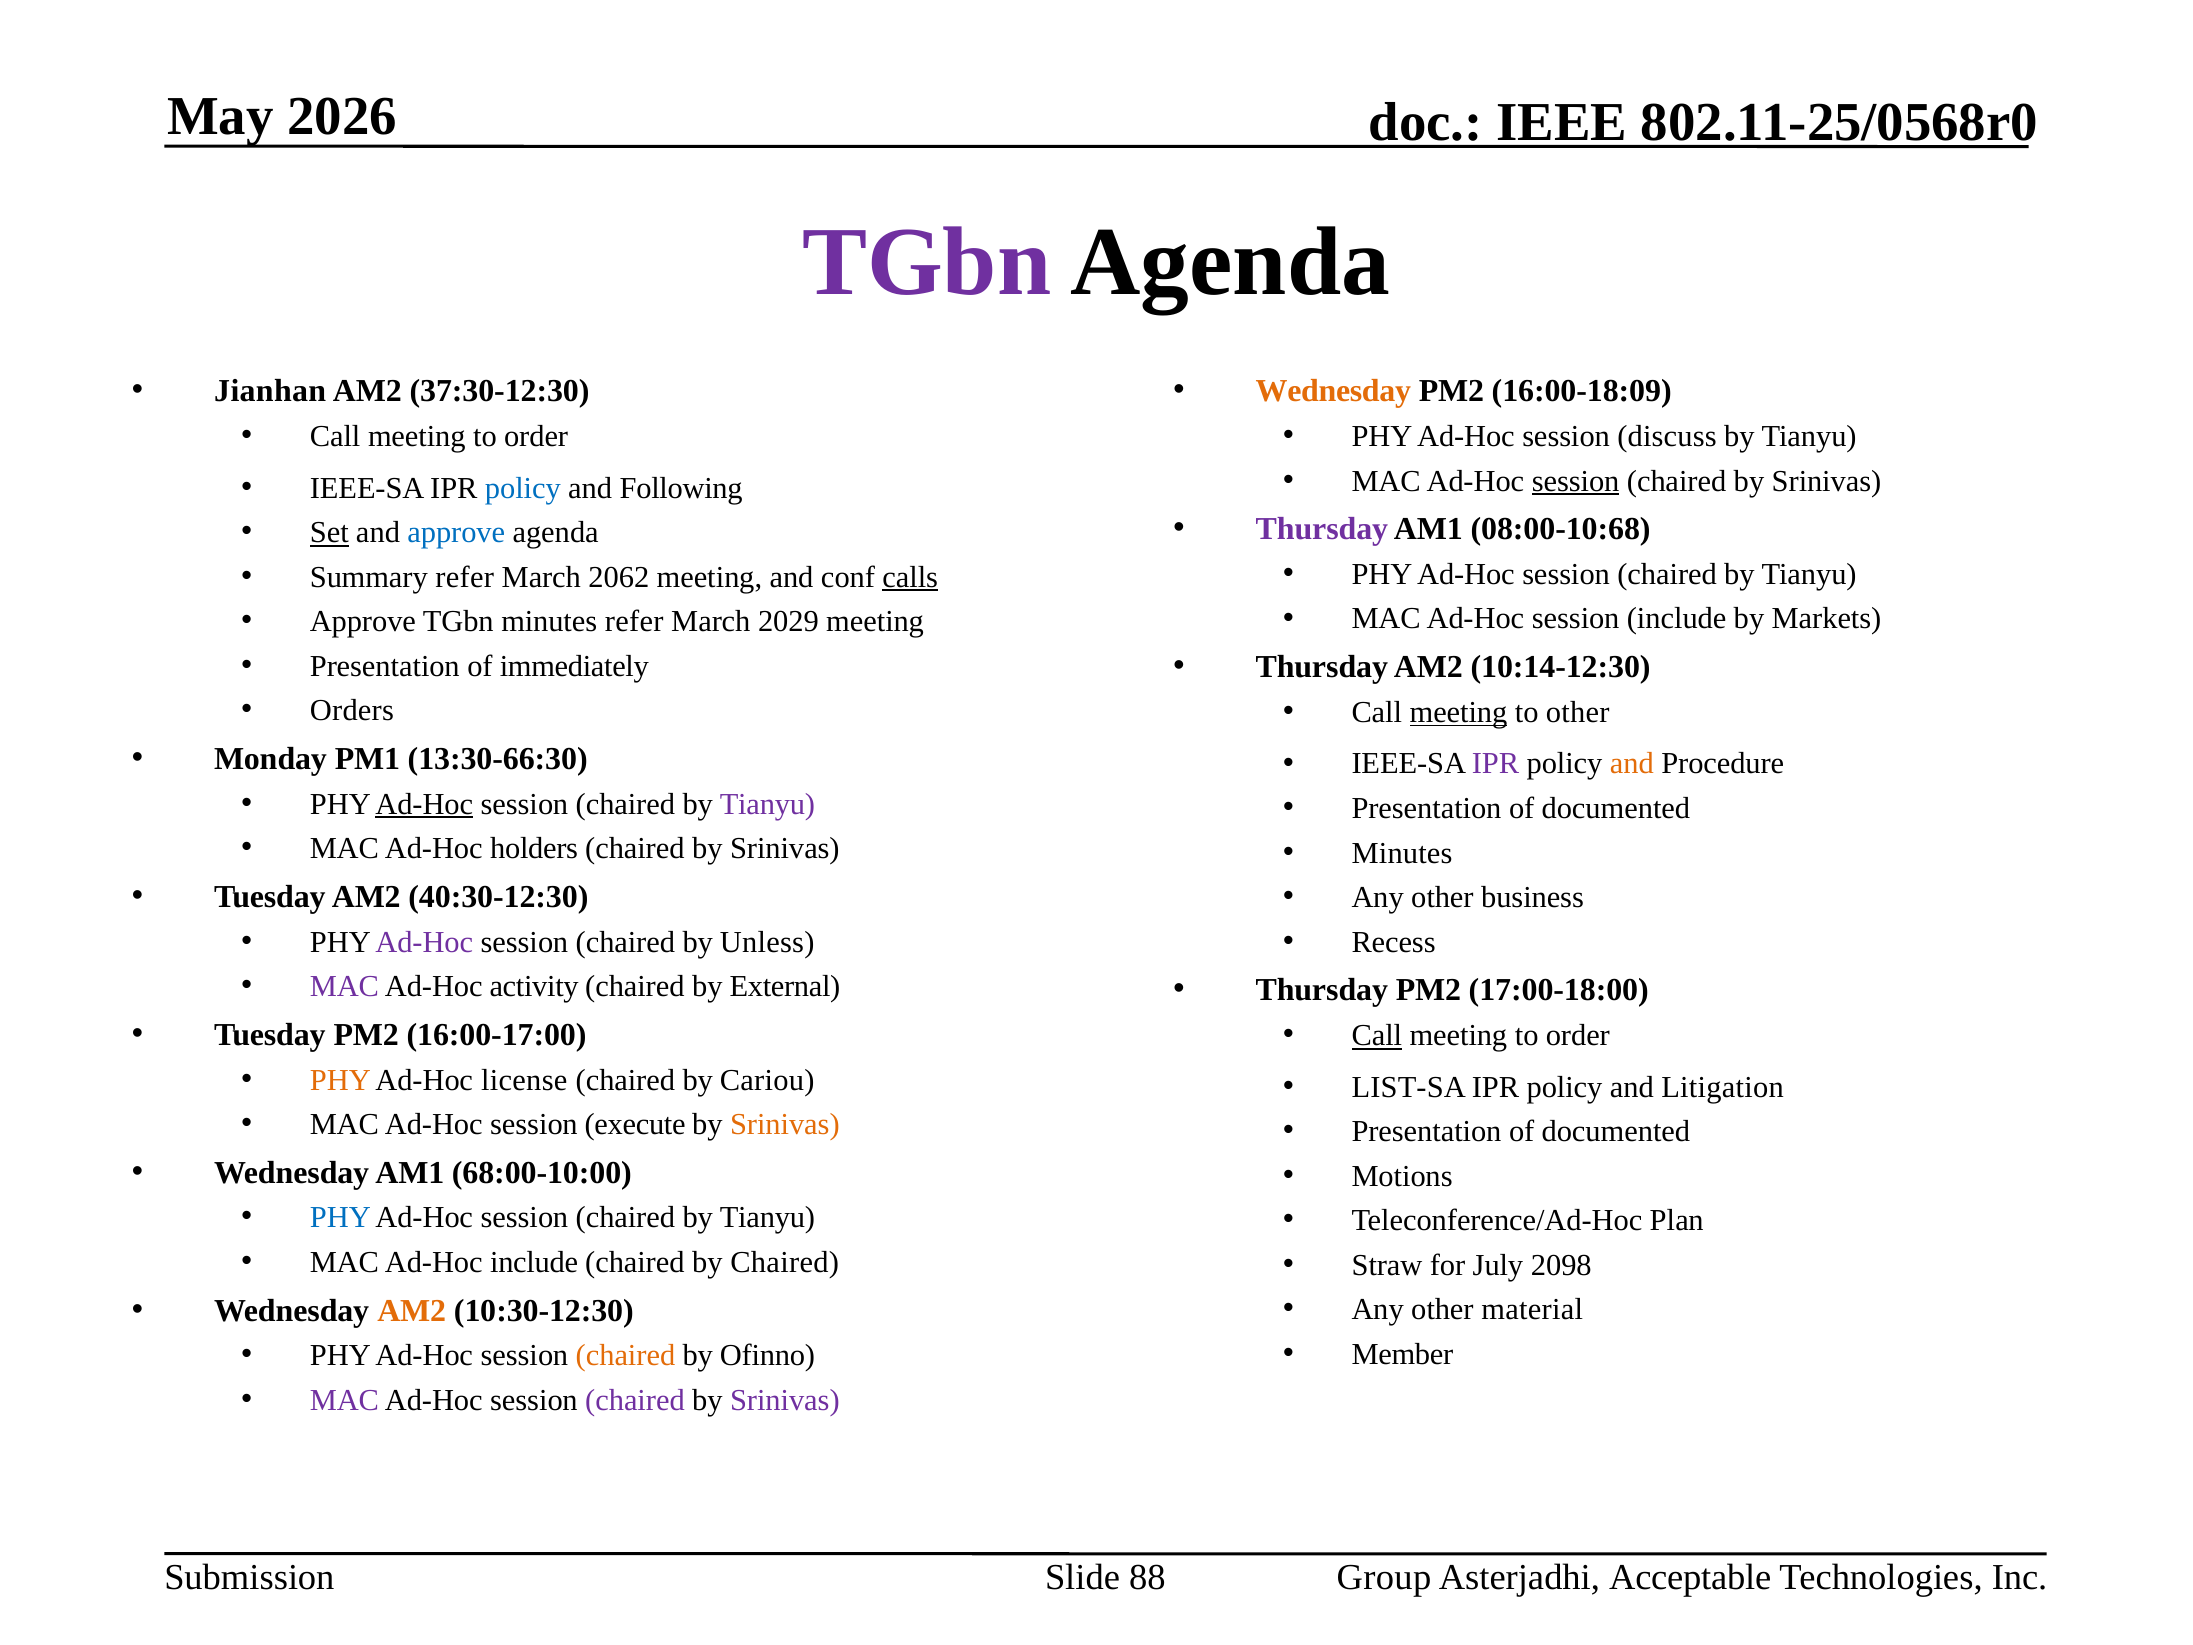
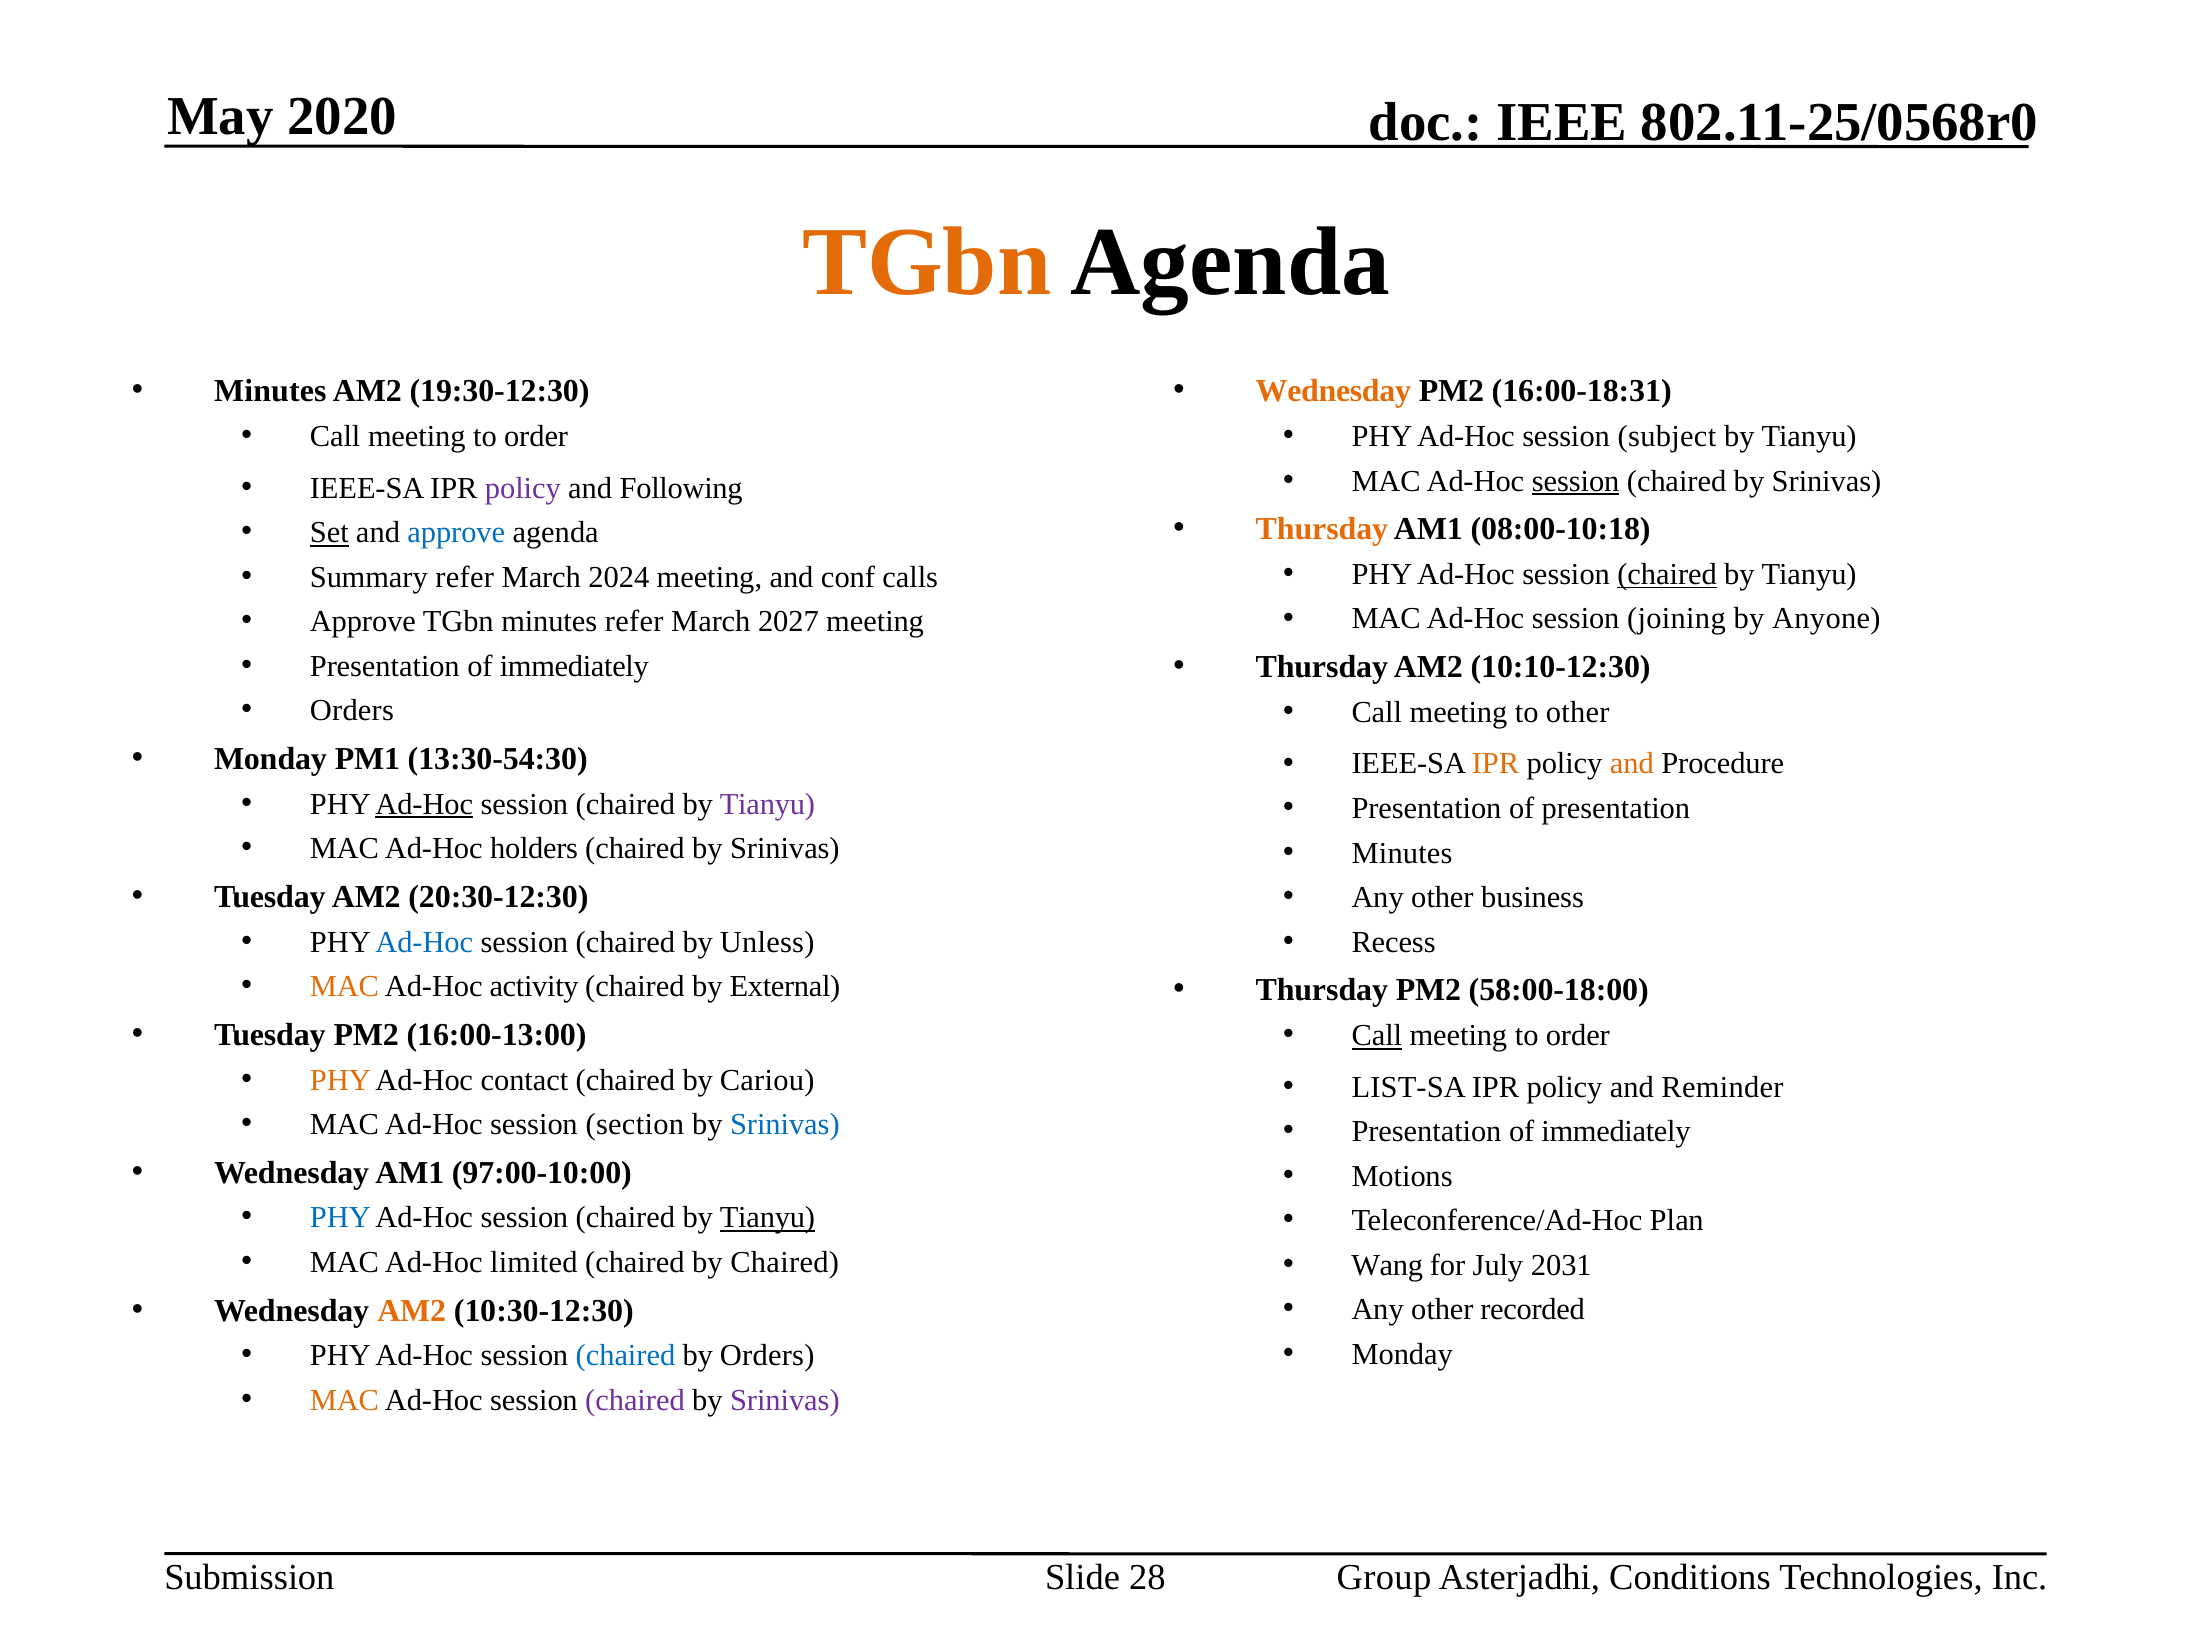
2026: 2026 -> 2020
TGbn at (927, 263) colour: purple -> orange
Jianhan at (270, 391): Jianhan -> Minutes
37:30-12:30: 37:30-12:30 -> 19:30-12:30
16:00-18:09: 16:00-18:09 -> 16:00-18:31
discuss: discuss -> subject
policy at (523, 488) colour: blue -> purple
Thursday at (1322, 529) colour: purple -> orange
08:00-10:68: 08:00-10:68 -> 08:00-10:18
chaired at (1667, 574) underline: none -> present
2062: 2062 -> 2024
calls underline: present -> none
session include: include -> joining
Markets: Markets -> Anyone
2029: 2029 -> 2027
10:14-12:30: 10:14-12:30 -> 10:10-12:30
meeting at (1458, 712) underline: present -> none
13:30-66:30: 13:30-66:30 -> 13:30-54:30
IPR at (1495, 764) colour: purple -> orange
documented at (1616, 809): documented -> presentation
40:30-12:30: 40:30-12:30 -> 20:30-12:30
Ad-Hoc at (424, 942) colour: purple -> blue
MAC at (345, 986) colour: purple -> orange
17:00-18:00: 17:00-18:00 -> 58:00-18:00
16:00-17:00: 16:00-17:00 -> 16:00-13:00
license: license -> contact
Litigation: Litigation -> Reminder
execute: execute -> section
Srinivas at (785, 1124) colour: orange -> blue
documented at (1616, 1132): documented -> immediately
68:00-10:00: 68:00-10:00 -> 97:00-10:00
Tianyu at (767, 1218) underline: none -> present
Ad-Hoc include: include -> limited
Straw: Straw -> Wang
2098: 2098 -> 2031
material: material -> recorded
Member at (1402, 1354): Member -> Monday
chaired at (625, 1356) colour: orange -> blue
by Ofinno: Ofinno -> Orders
MAC at (345, 1400) colour: purple -> orange
88: 88 -> 28
Acceptable: Acceptable -> Conditions
